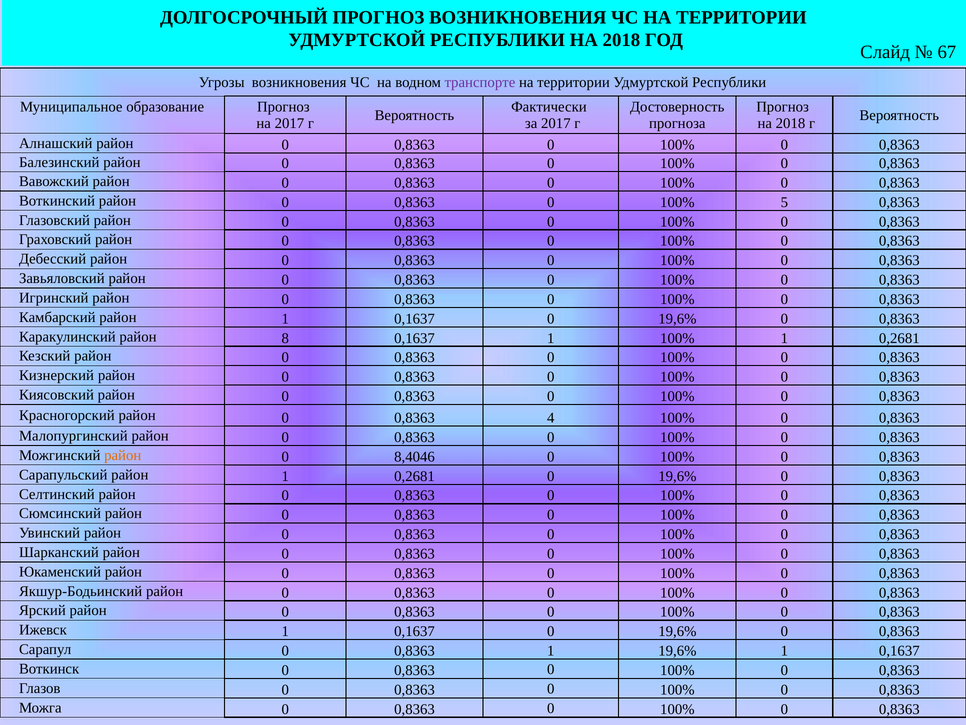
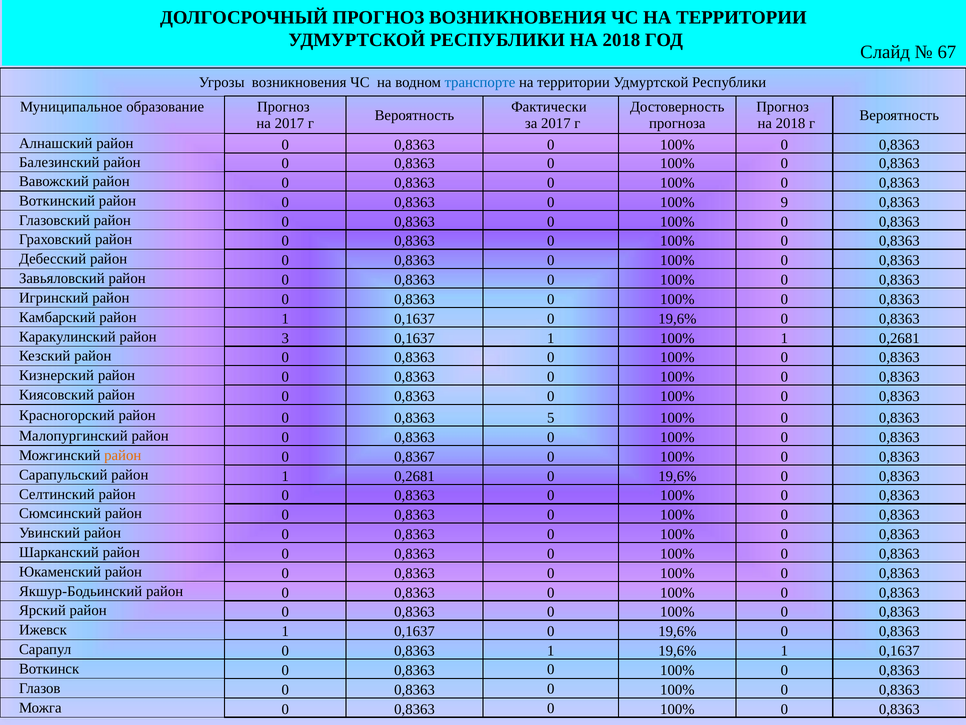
транспорте colour: purple -> blue
5: 5 -> 9
8: 8 -> 3
4: 4 -> 5
8,4046: 8,4046 -> 0,8367
